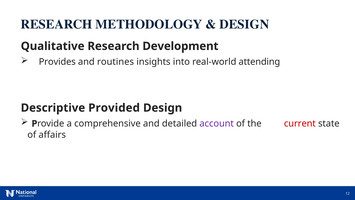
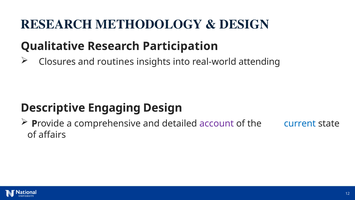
Development: Development -> Participation
Provides: Provides -> Closures
Provided: Provided -> Engaging
current colour: red -> blue
